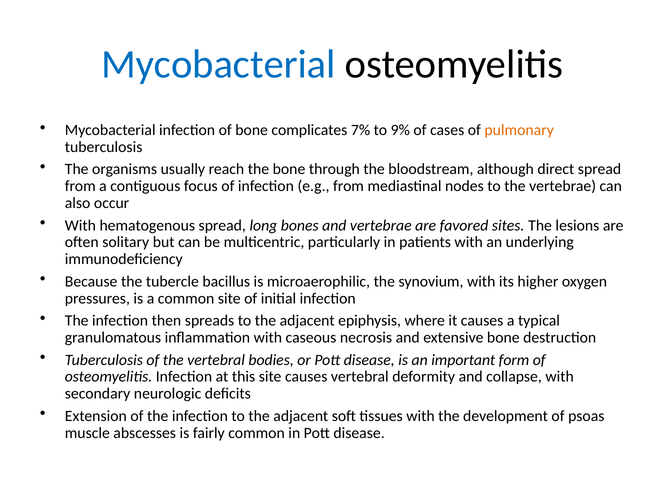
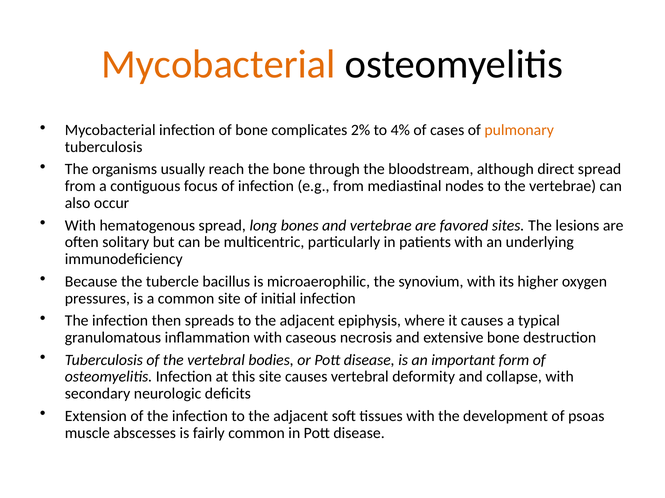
Mycobacterial at (218, 64) colour: blue -> orange
7%: 7% -> 2%
9%: 9% -> 4%
